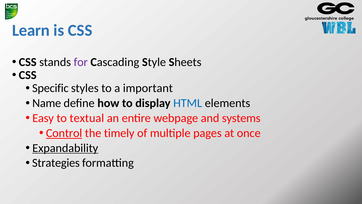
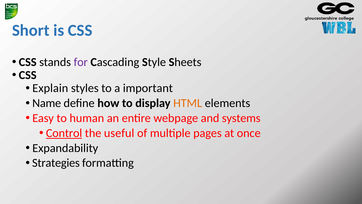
Learn: Learn -> Short
Specific: Specific -> Explain
HTML colour: blue -> orange
textual: textual -> human
timely: timely -> useful
Expandability underline: present -> none
